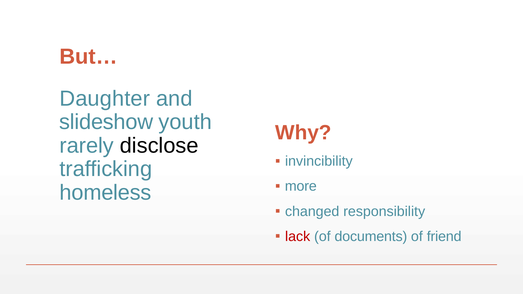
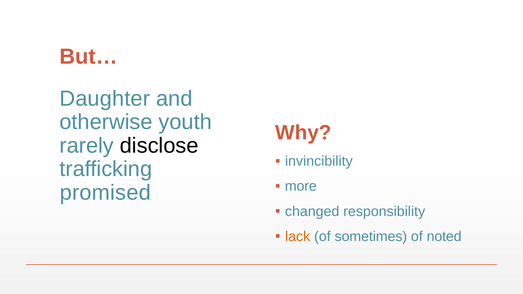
slideshow: slideshow -> otherwise
homeless: homeless -> promised
lack colour: red -> orange
documents: documents -> sometimes
friend: friend -> noted
